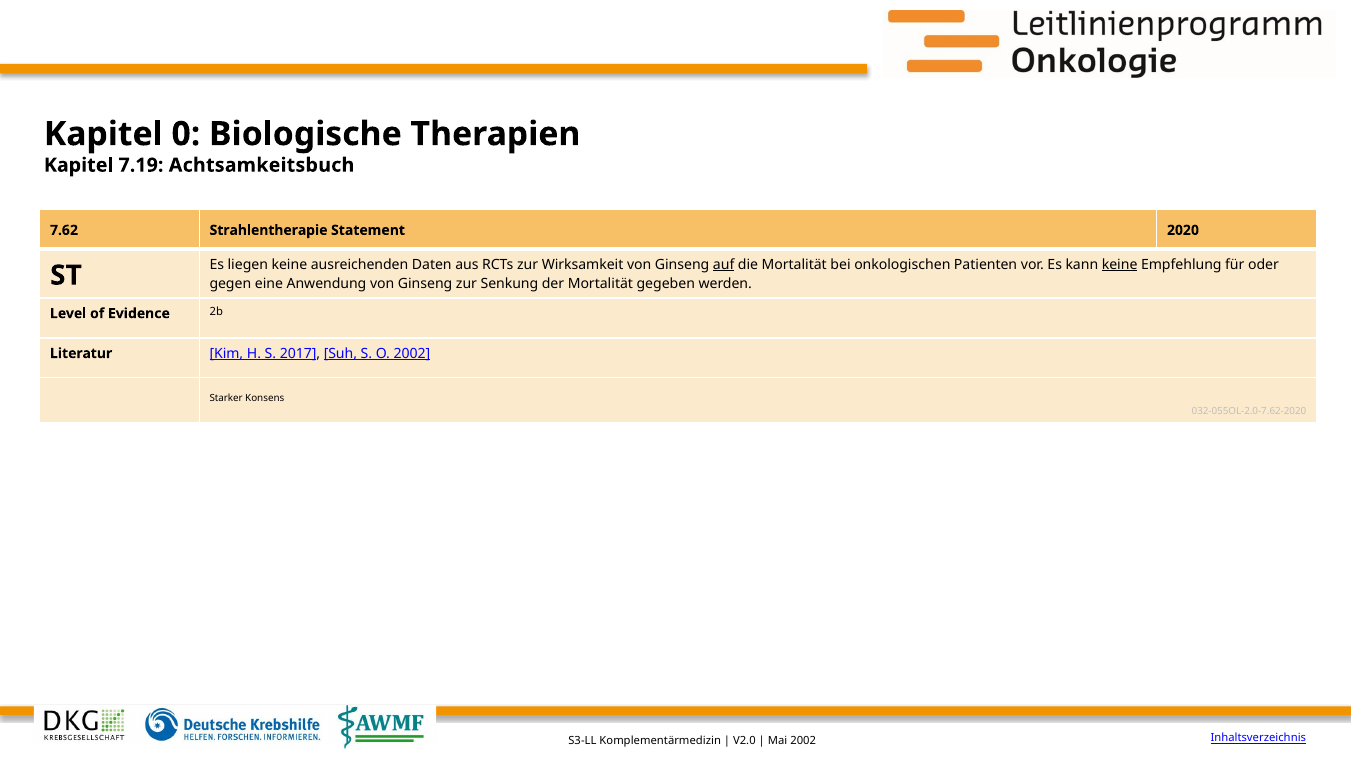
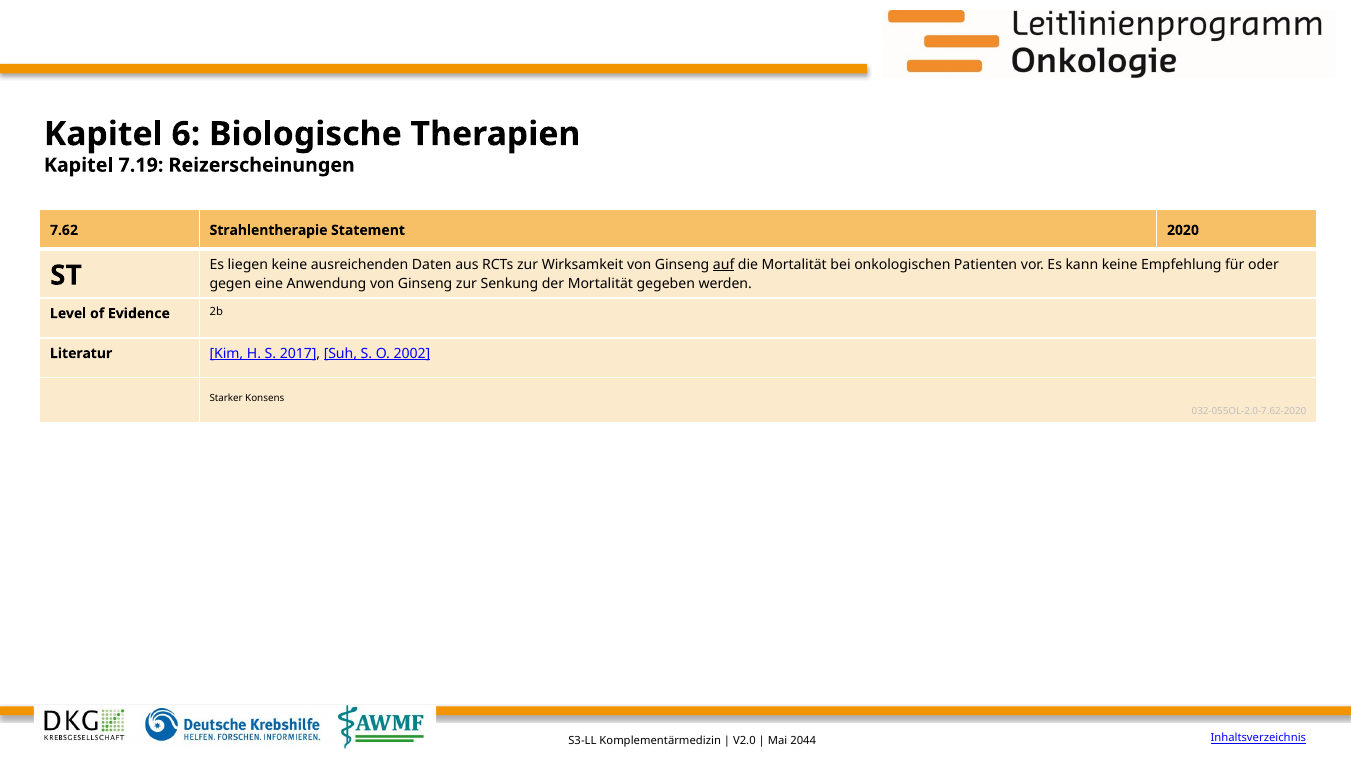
0: 0 -> 6
Achtsamkeitsbuch: Achtsamkeitsbuch -> Reizerscheinungen
keine at (1120, 265) underline: present -> none
Mai 2002: 2002 -> 2044
